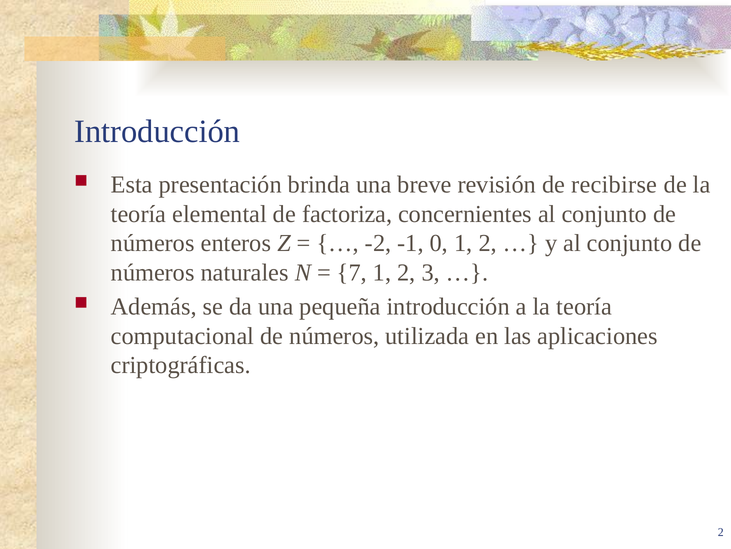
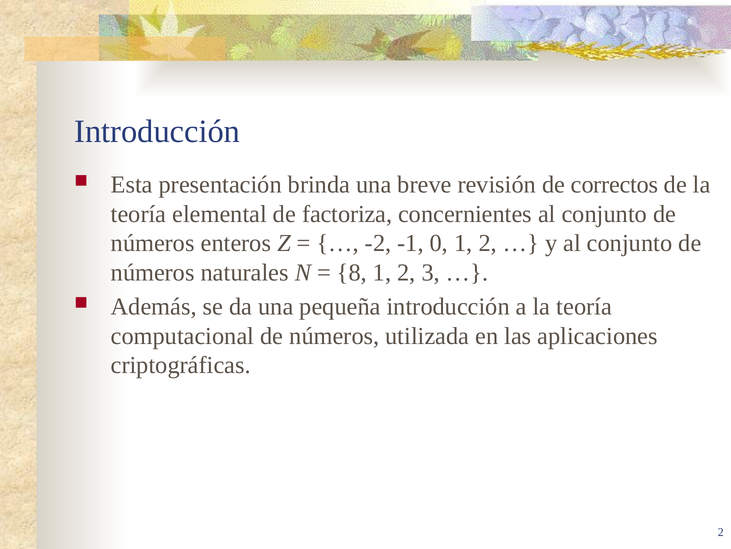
recibirse: recibirse -> correctos
7: 7 -> 8
